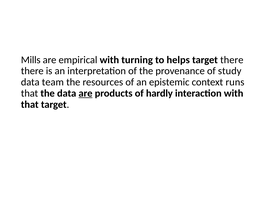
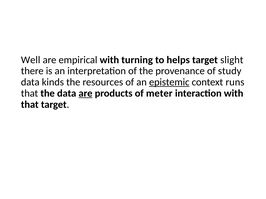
Mills: Mills -> Well
target there: there -> slight
team: team -> kinds
epistemic underline: none -> present
hardly: hardly -> meter
